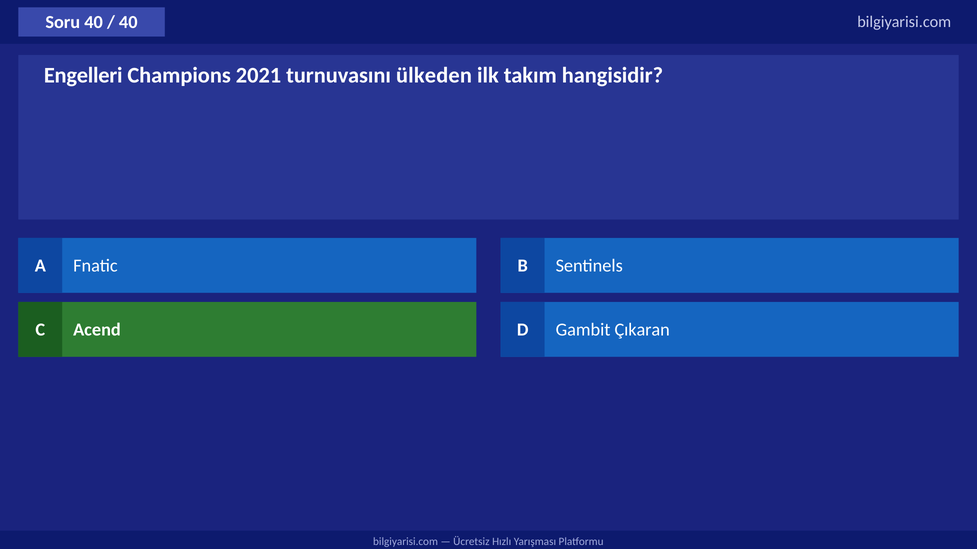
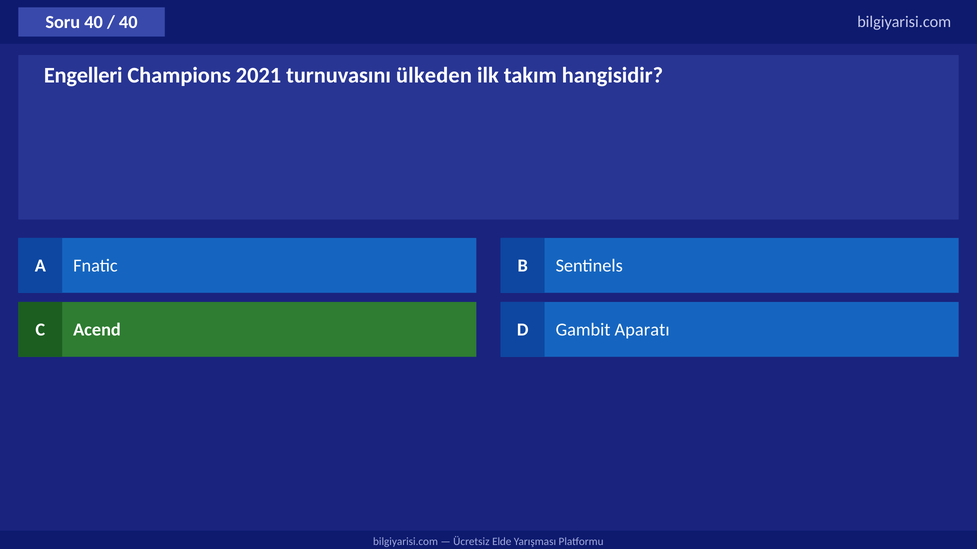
Çıkaran: Çıkaran -> Aparatı
Hızlı: Hızlı -> Elde
